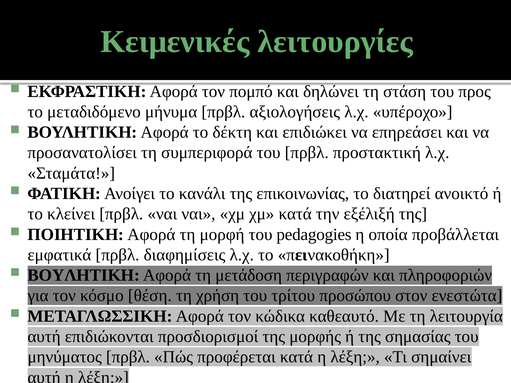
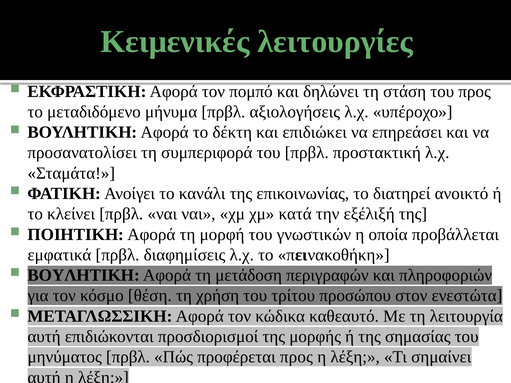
pedagogies: pedagogies -> γνωστικών
προφέρεται κατά: κατά -> προς
